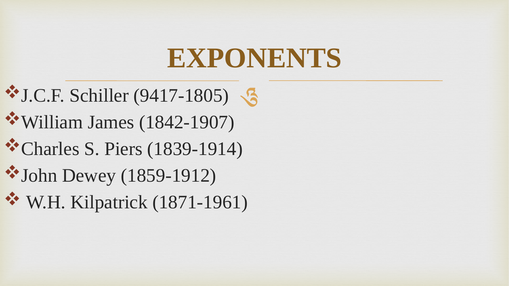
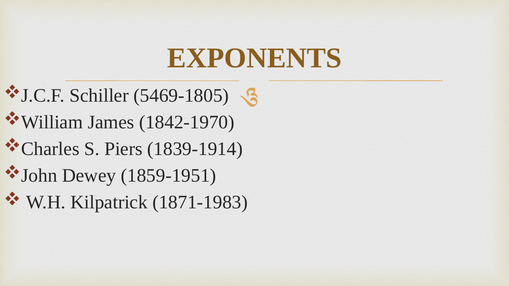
9417-1805: 9417-1805 -> 5469-1805
1842-1907: 1842-1907 -> 1842-1970
1859-1912: 1859-1912 -> 1859-1951
1871-1961: 1871-1961 -> 1871-1983
